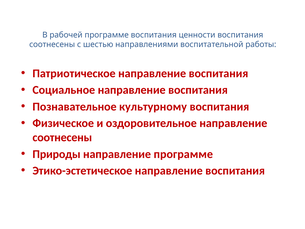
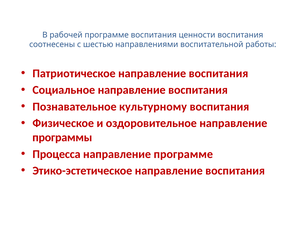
соотнесены at (62, 137): соотнесены -> программы
Природы: Природы -> Процесса
